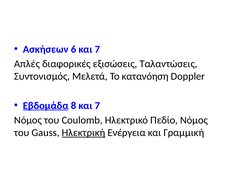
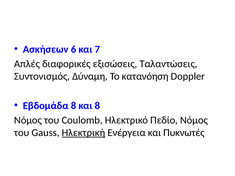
Μελετά: Μελετά -> Δύναμη
Εβδομάδα underline: present -> none
8 και 7: 7 -> 8
Γραμμική: Γραμμική -> Πυκνωτές
